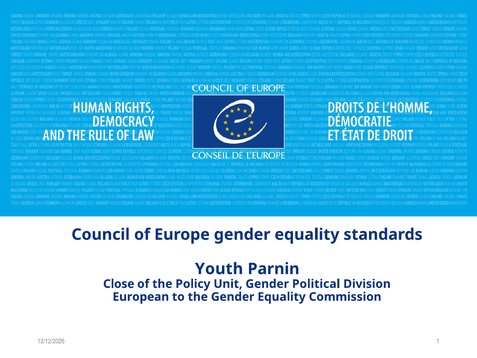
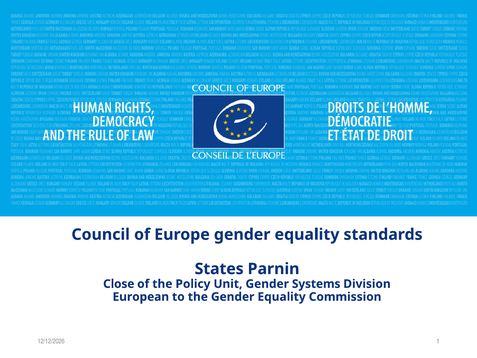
Youth: Youth -> States
Political: Political -> Systems
